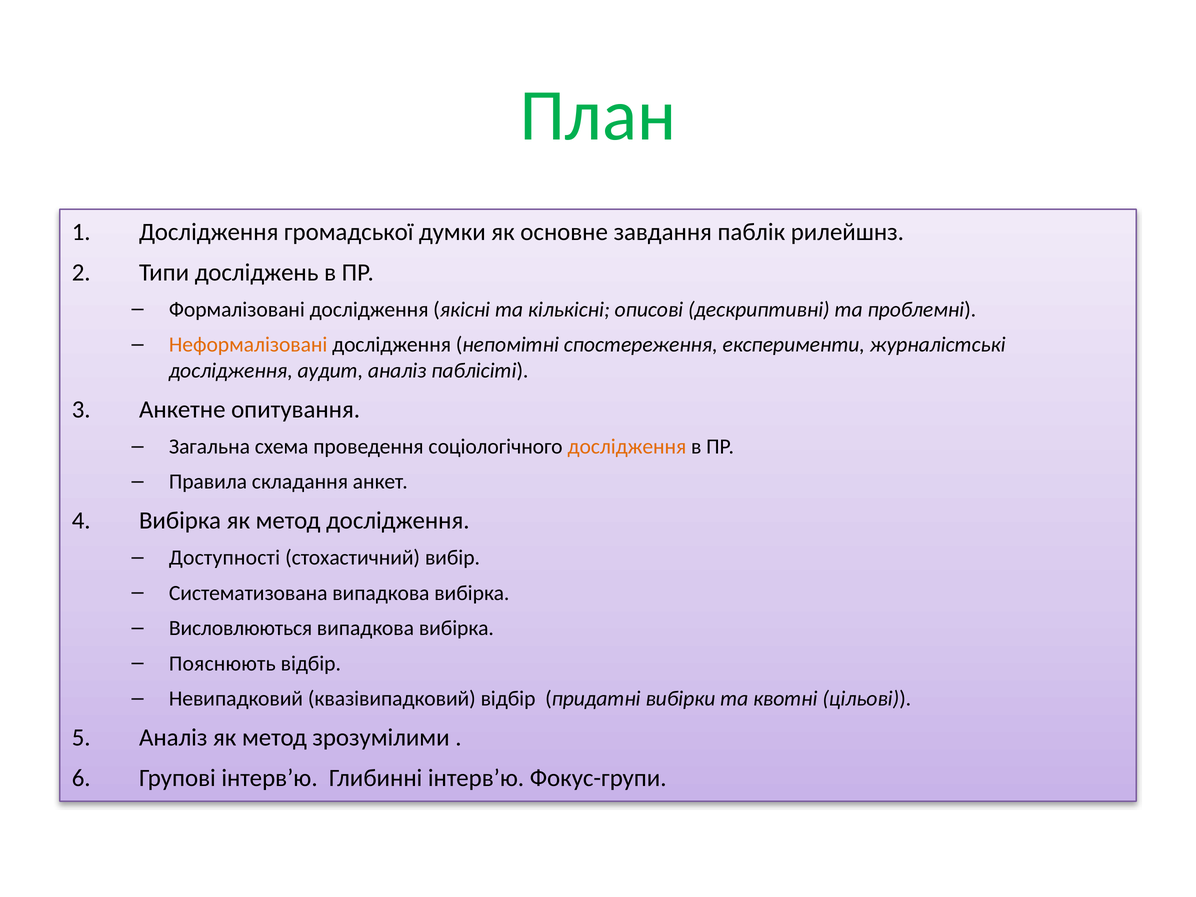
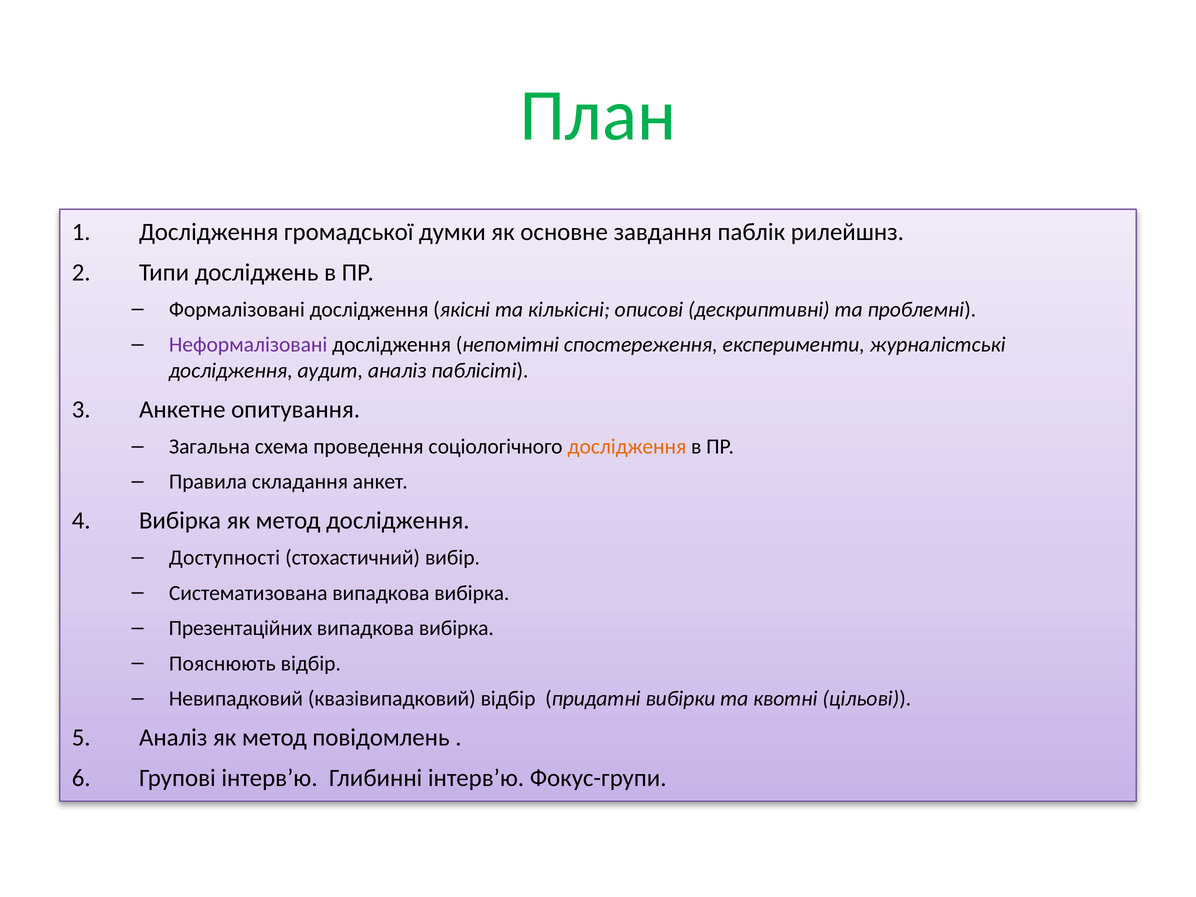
Неформалізовані colour: orange -> purple
Висловлюються: Висловлюються -> Презентаційних
зрозумілими: зрозумілими -> повідомлень
